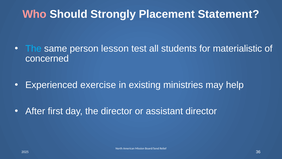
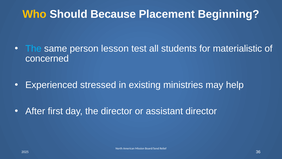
Who colour: pink -> yellow
Strongly: Strongly -> Because
Statement: Statement -> Beginning
exercise: exercise -> stressed
